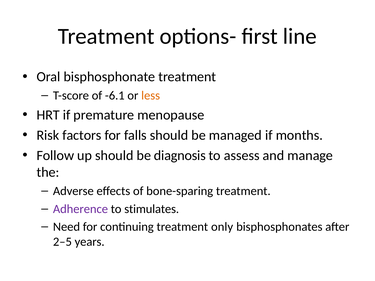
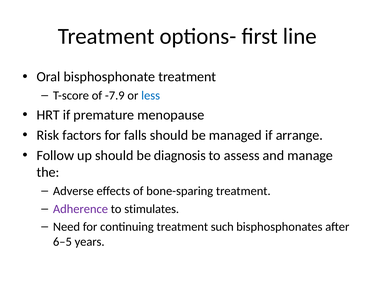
-6.1: -6.1 -> -7.9
less colour: orange -> blue
months: months -> arrange
only: only -> such
2–5: 2–5 -> 6–5
